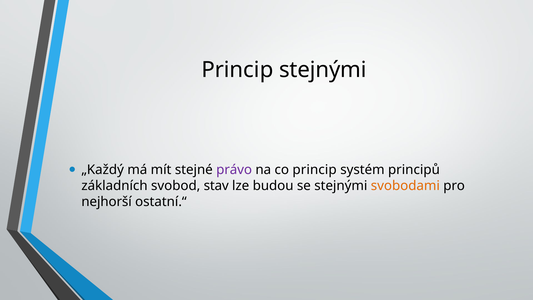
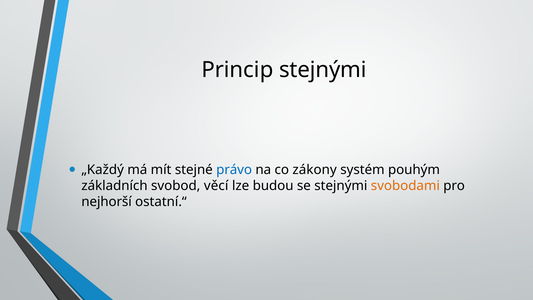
právo colour: purple -> blue
co princip: princip -> zákony
principů: principů -> pouhým
stav: stav -> věcí
